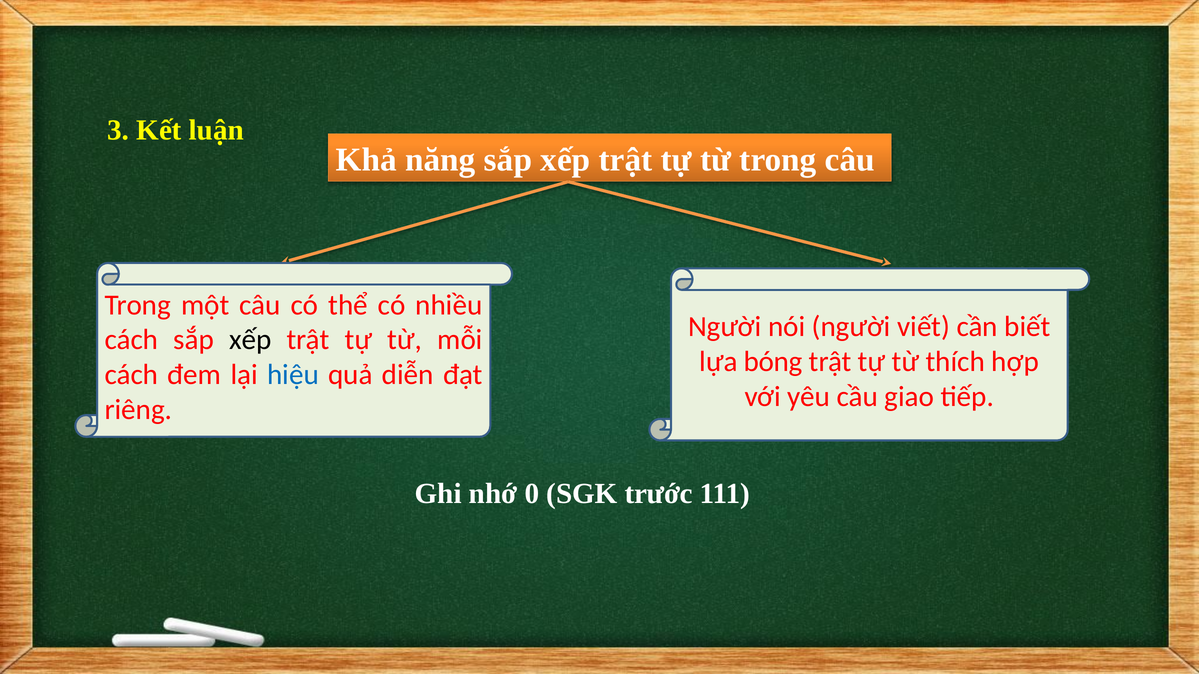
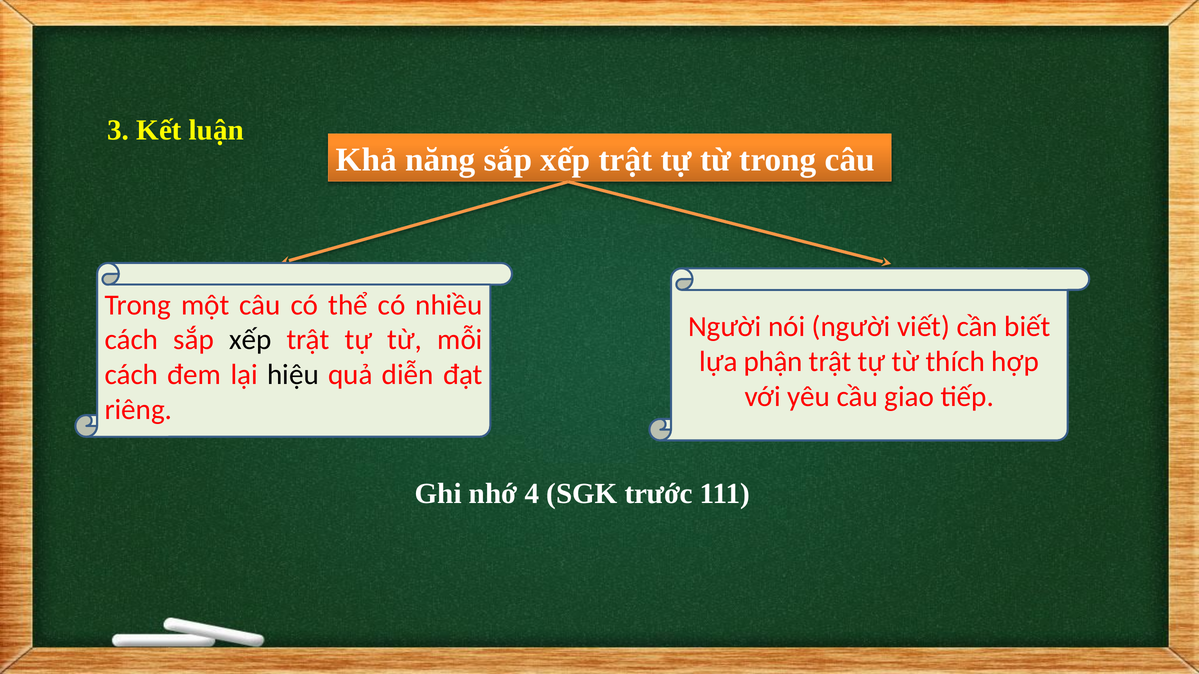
bóng: bóng -> phận
hiệu colour: blue -> black
0: 0 -> 4
